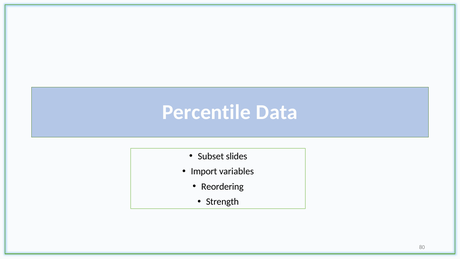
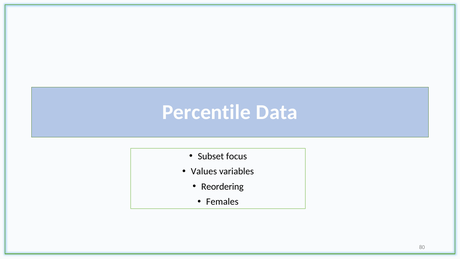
slides: slides -> focus
Import: Import -> Values
Strength: Strength -> Females
